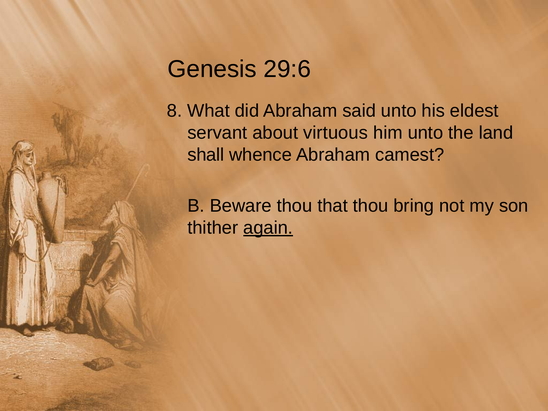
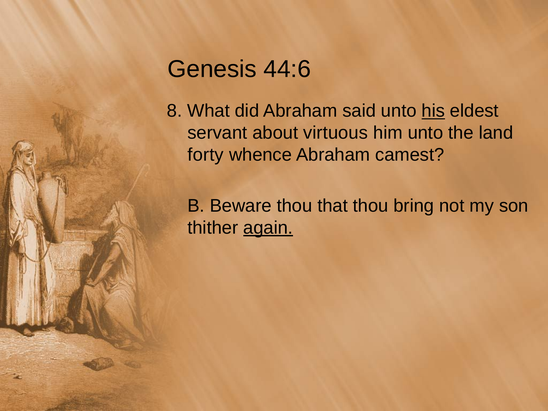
29:6: 29:6 -> 44:6
his underline: none -> present
shall: shall -> forty
